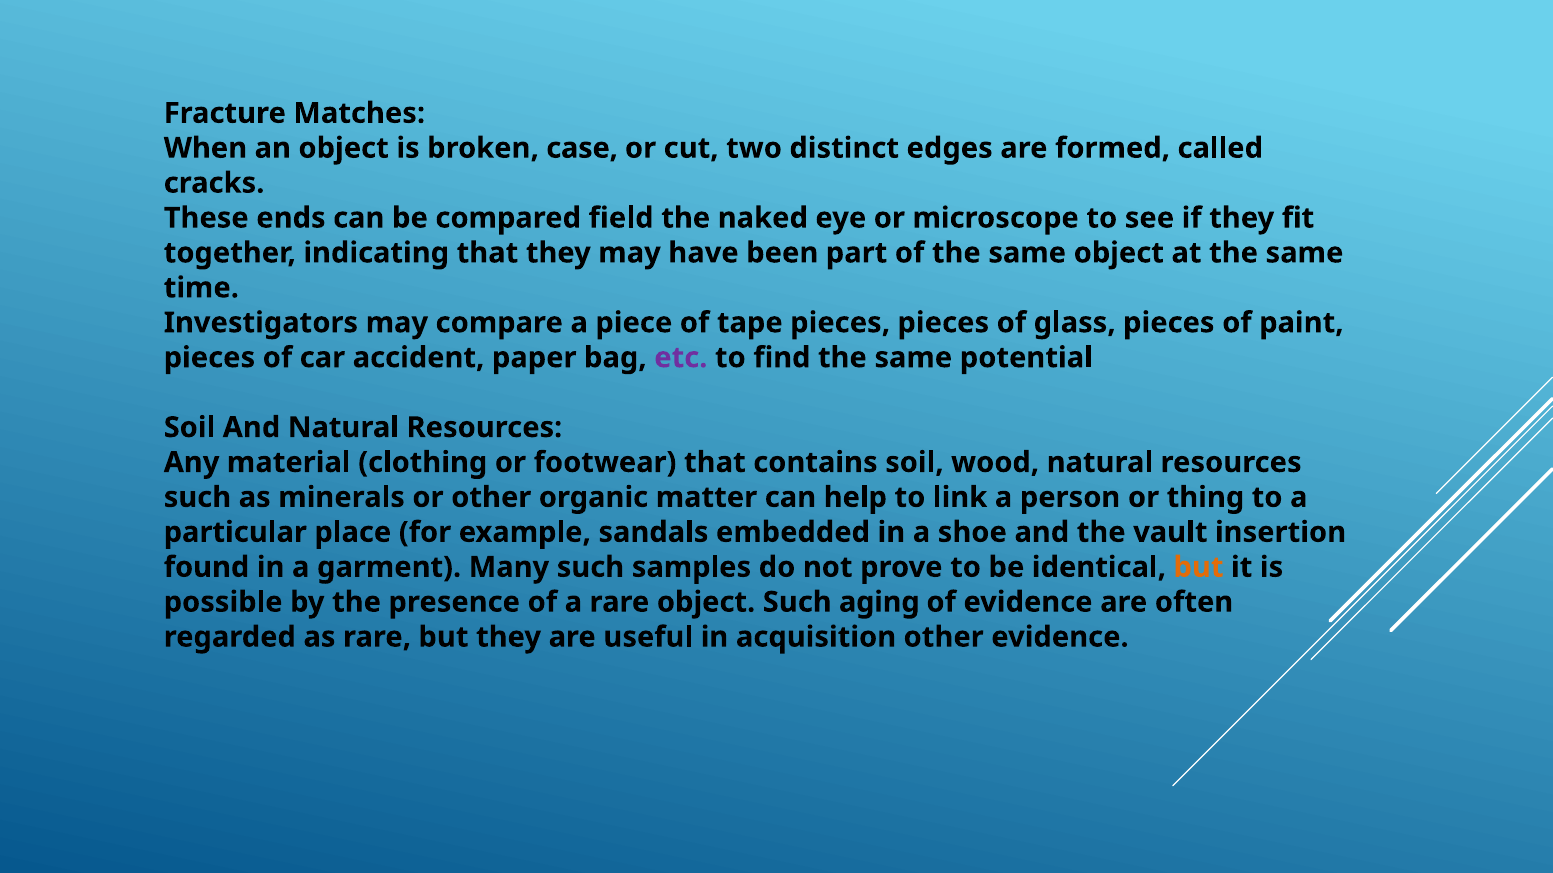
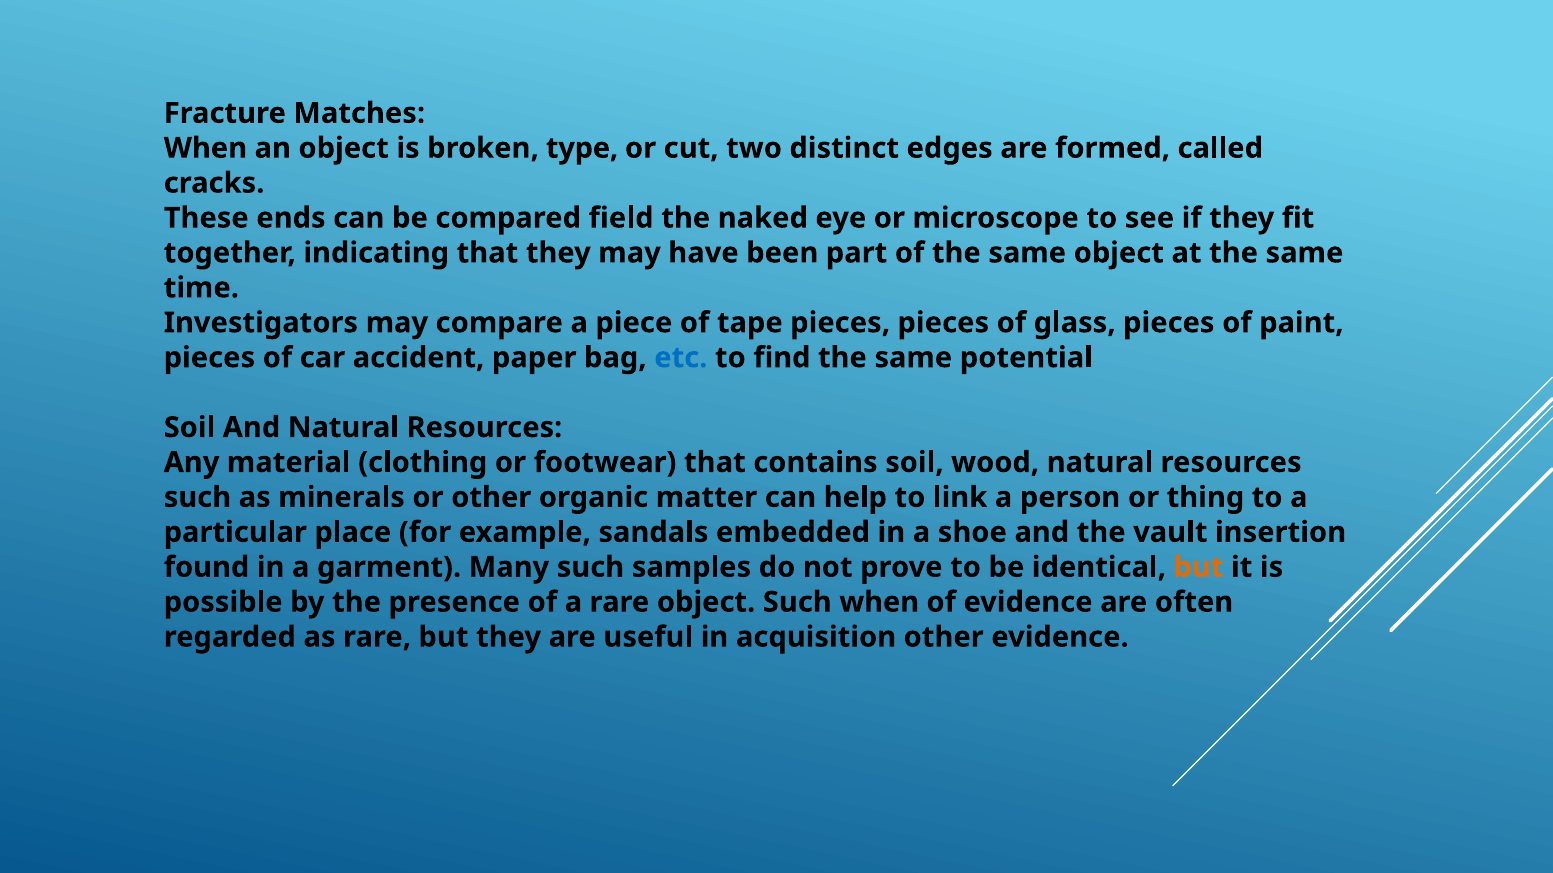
case: case -> type
etc colour: purple -> blue
Such aging: aging -> when
